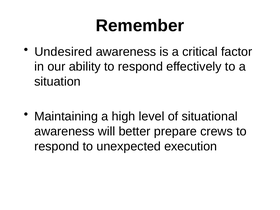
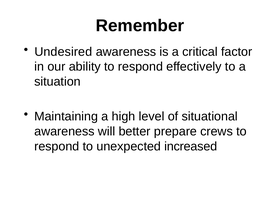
execution: execution -> increased
